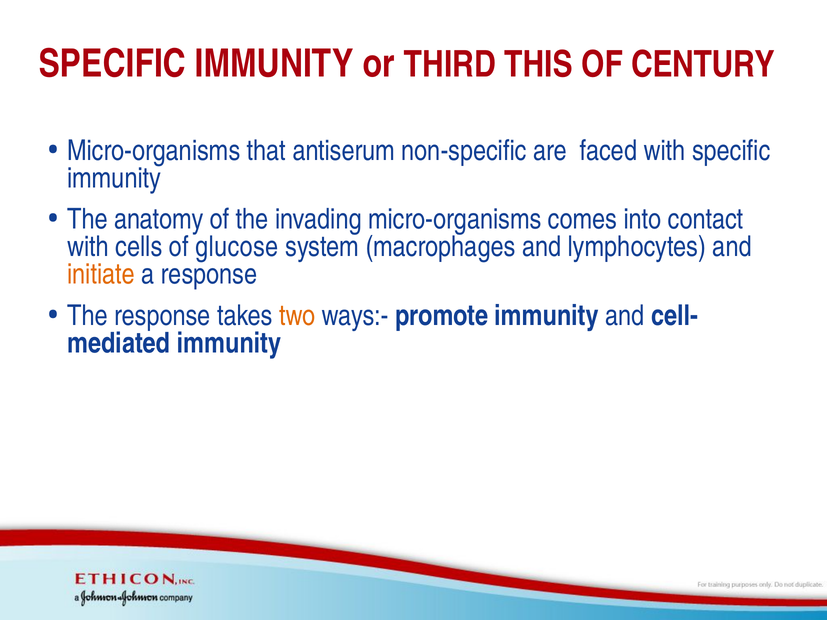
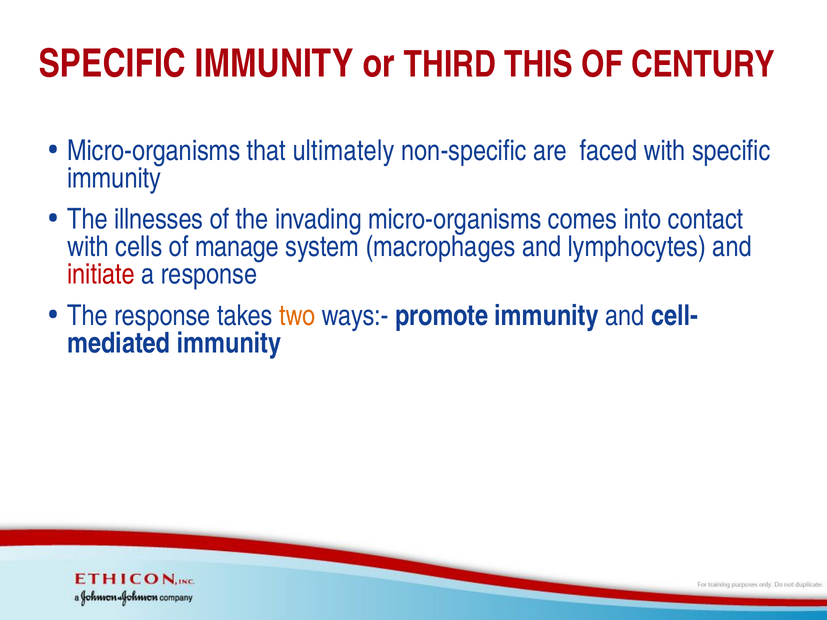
antiserum: antiserum -> ultimately
anatomy: anatomy -> illnesses
glucose: glucose -> manage
initiate colour: orange -> red
